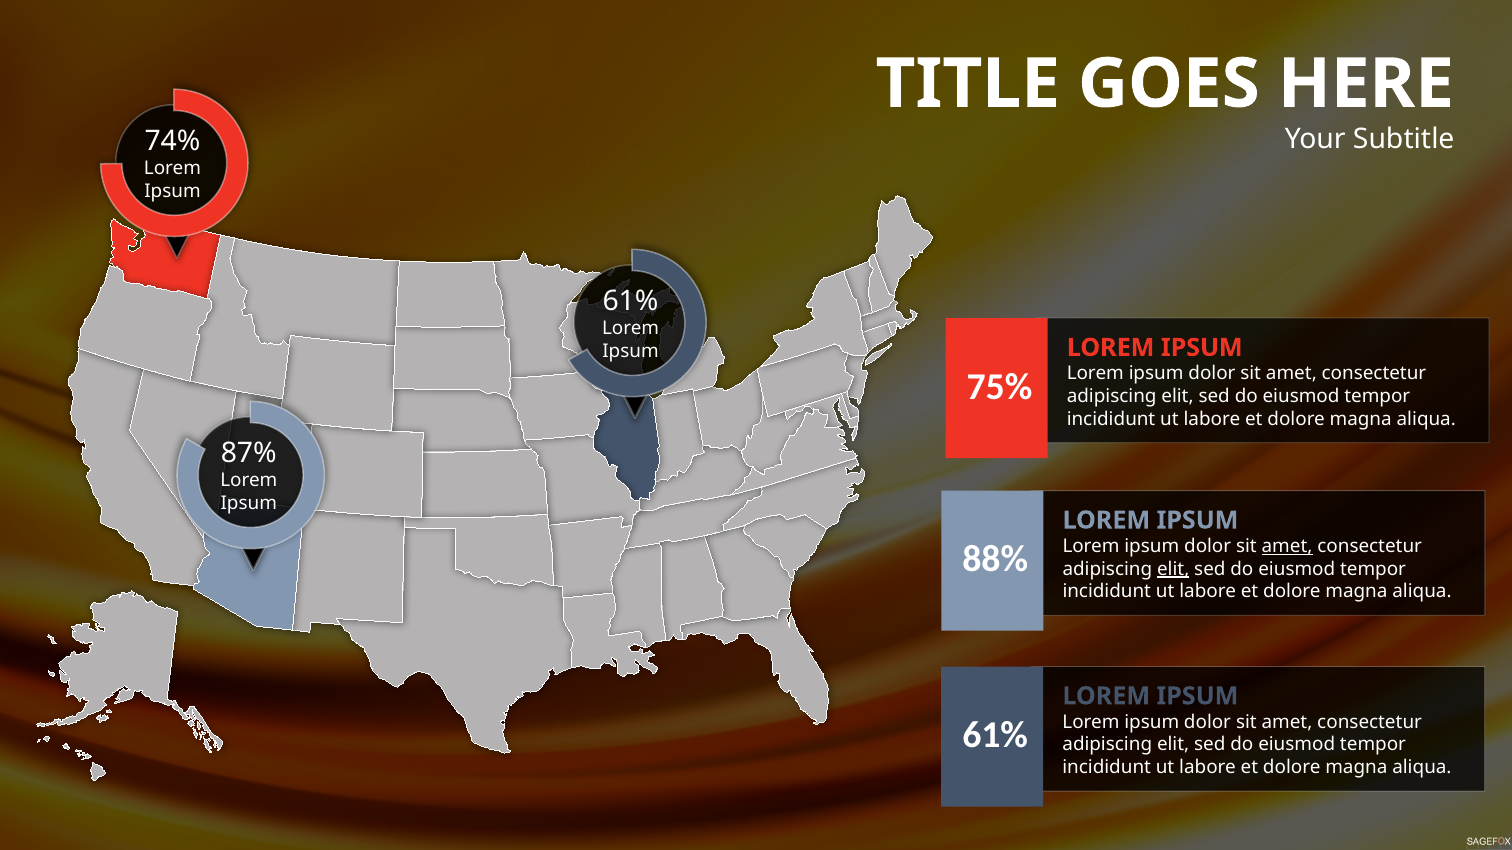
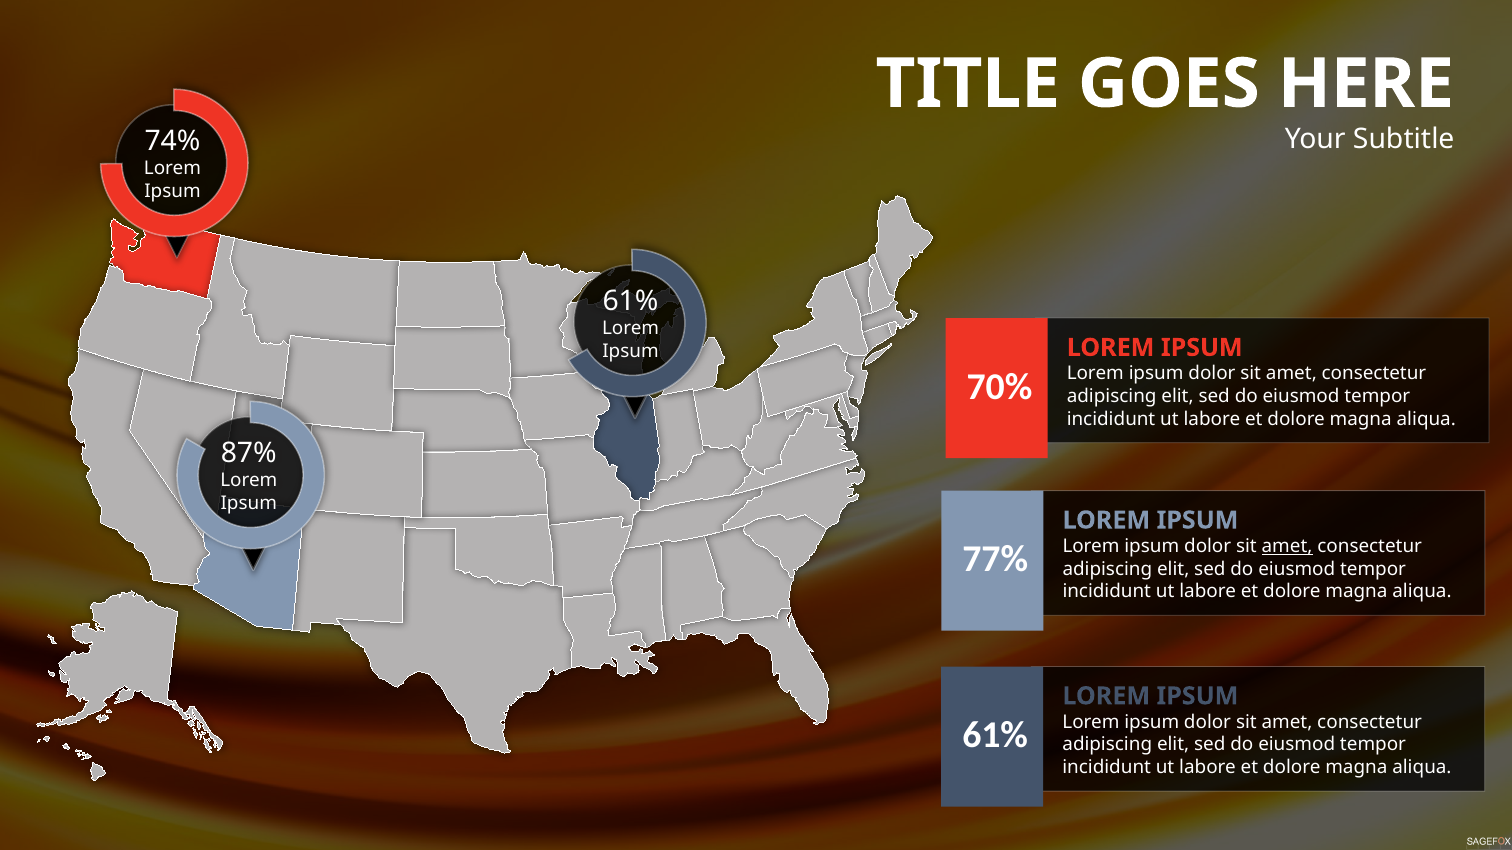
75%: 75% -> 70%
88%: 88% -> 77%
elit at (1173, 569) underline: present -> none
